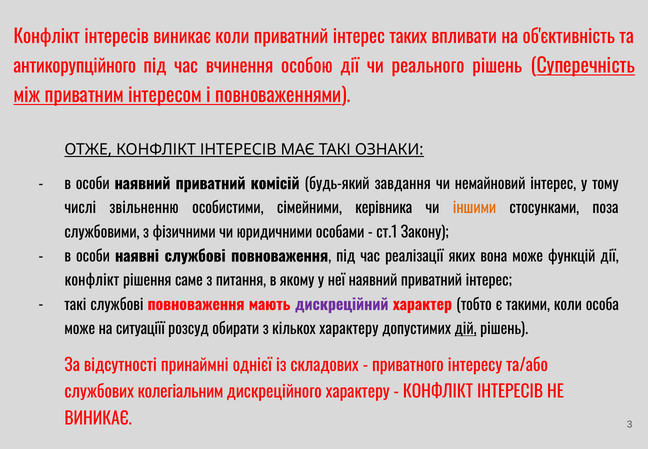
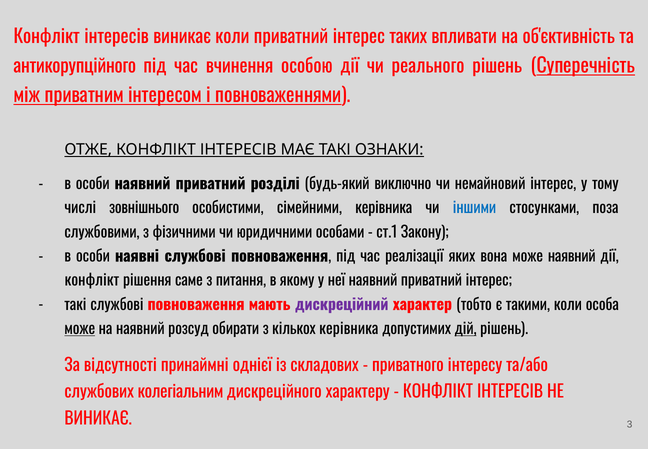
комісій: комісій -> розділі
завдання: завдання -> виключно
звільненню: звільненню -> зовнішнього
іншими colour: orange -> blue
може функцій: функцій -> наявний
може at (80, 329) underline: none -> present
на ситуаціїї: ситуаціїї -> наявний
кількох характеру: характеру -> керівника
